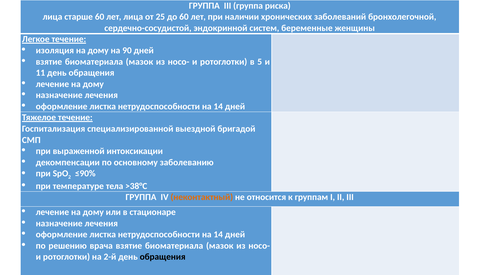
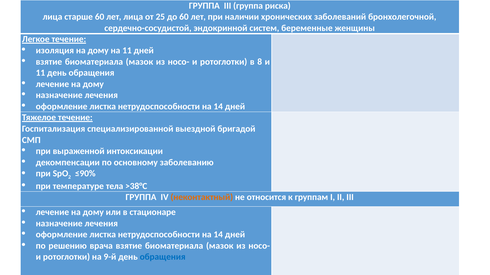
на 90: 90 -> 11
5: 5 -> 8
2-й: 2-й -> 9-й
обращения at (163, 258) colour: black -> blue
